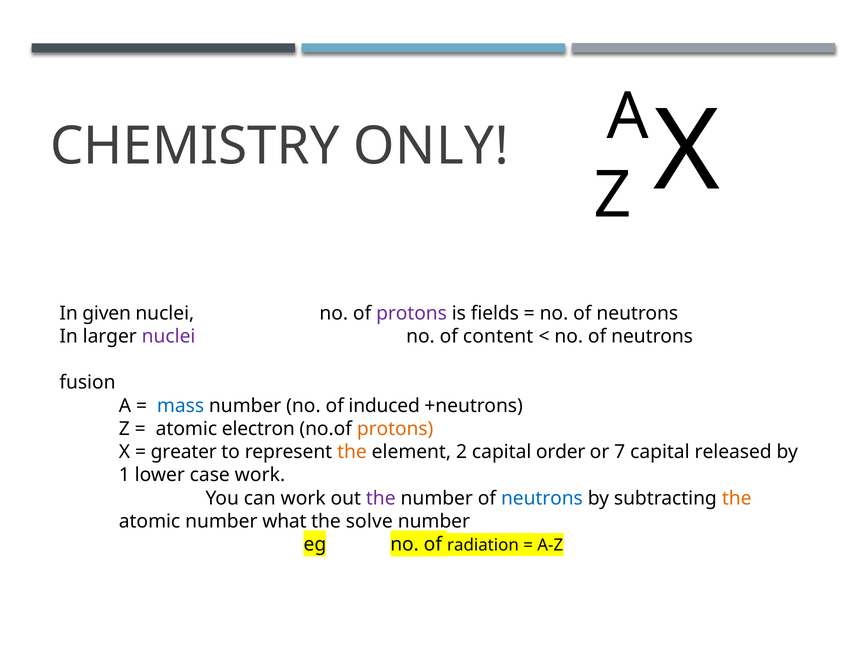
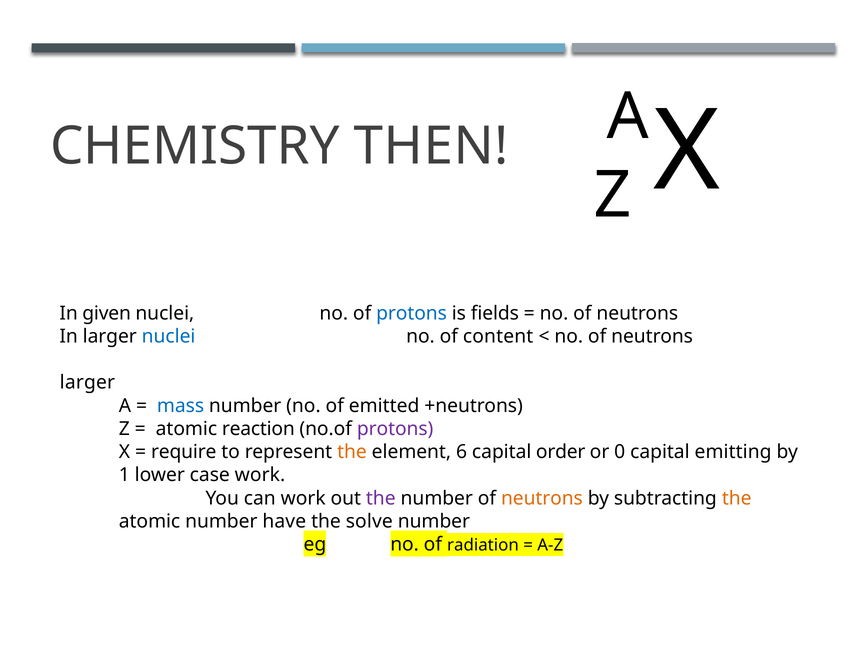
ONLY: ONLY -> THEN
protons at (412, 313) colour: purple -> blue
nuclei at (169, 336) colour: purple -> blue
fusion at (87, 382): fusion -> larger
induced: induced -> emitted
electron: electron -> reaction
protons at (395, 428) colour: orange -> purple
greater: greater -> require
2: 2 -> 6
7: 7 -> 0
released: released -> emitting
neutrons at (542, 498) colour: blue -> orange
what: what -> have
